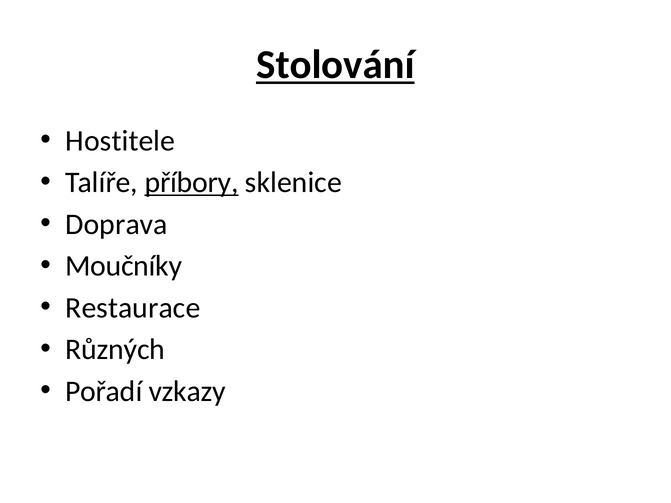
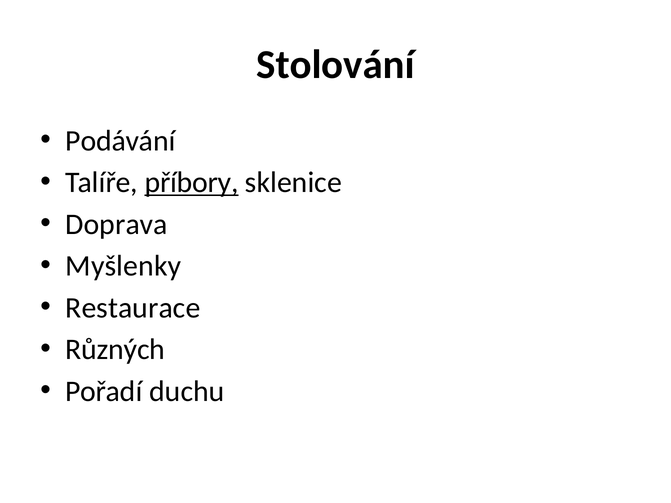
Stolování underline: present -> none
Hostitele: Hostitele -> Podávání
Moučníky: Moučníky -> Myšlenky
vzkazy: vzkazy -> duchu
